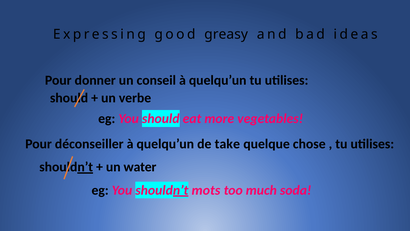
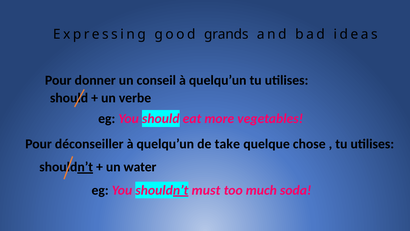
greasy: greasy -> grands
mots: mots -> must
